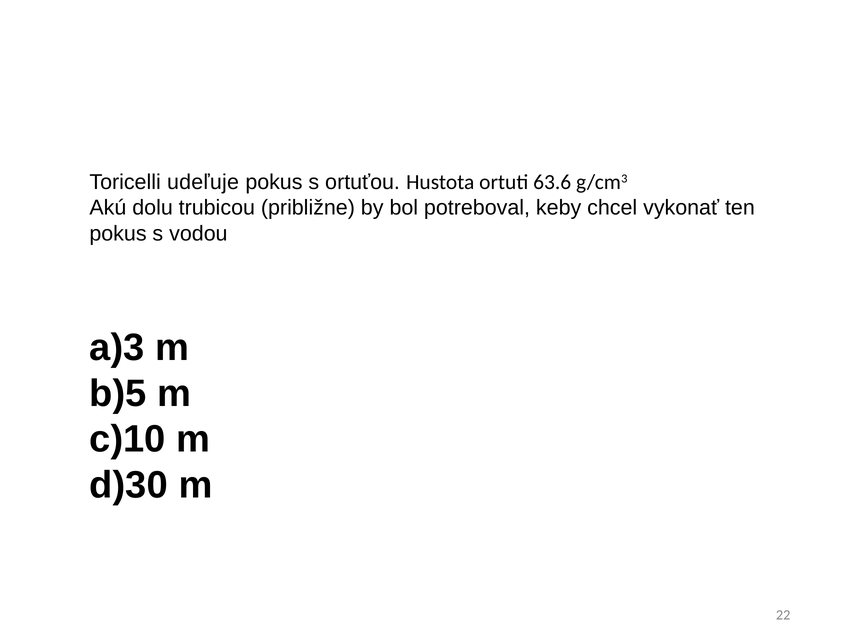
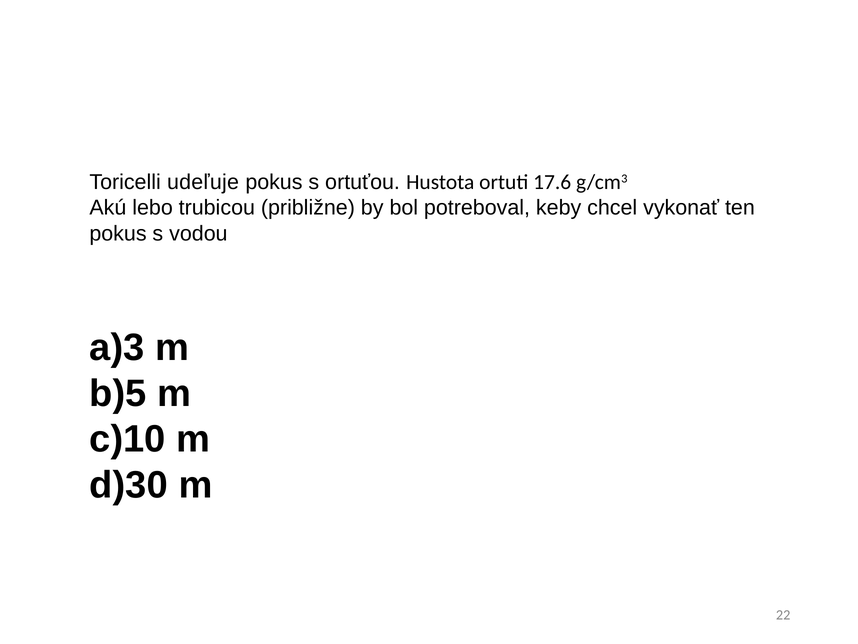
63.6: 63.6 -> 17.6
dolu: dolu -> lebo
